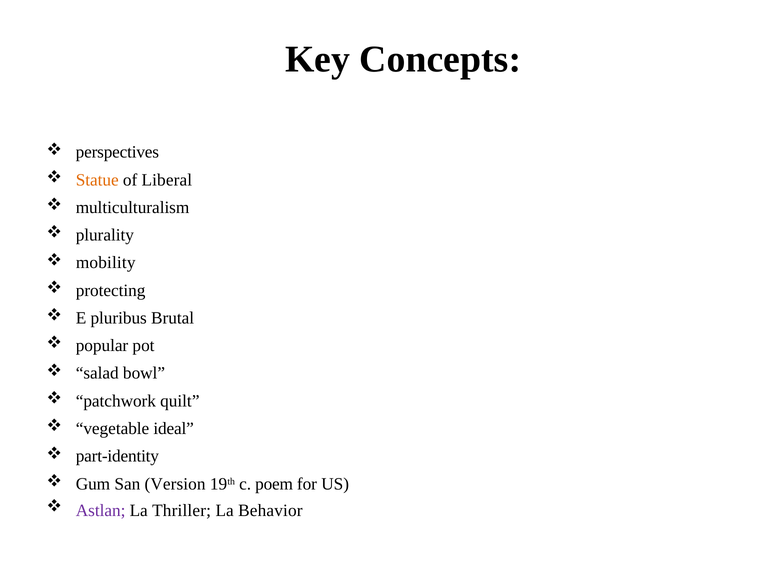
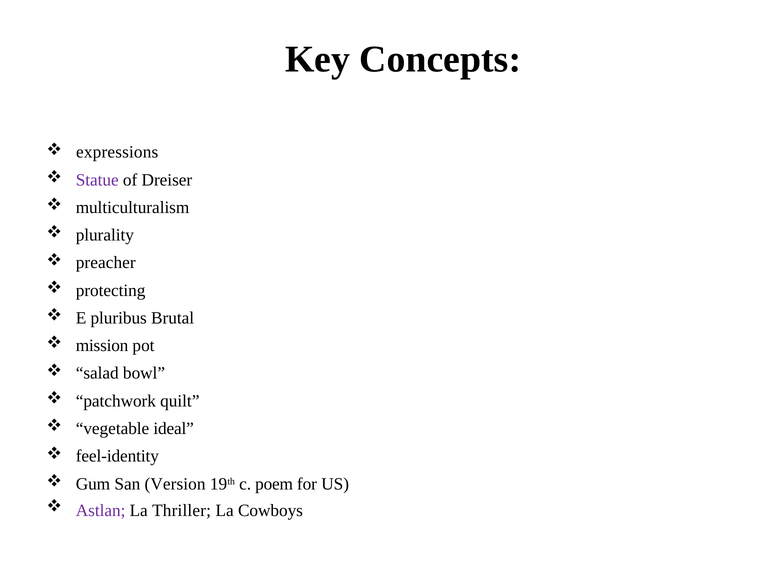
perspectives: perspectives -> expressions
Statue colour: orange -> purple
Liberal: Liberal -> Dreiser
mobility: mobility -> preacher
popular: popular -> mission
part-identity: part-identity -> feel-identity
Behavior: Behavior -> Cowboys
